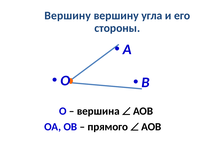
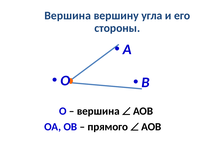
Вершину at (68, 16): Вершину -> Вершина
